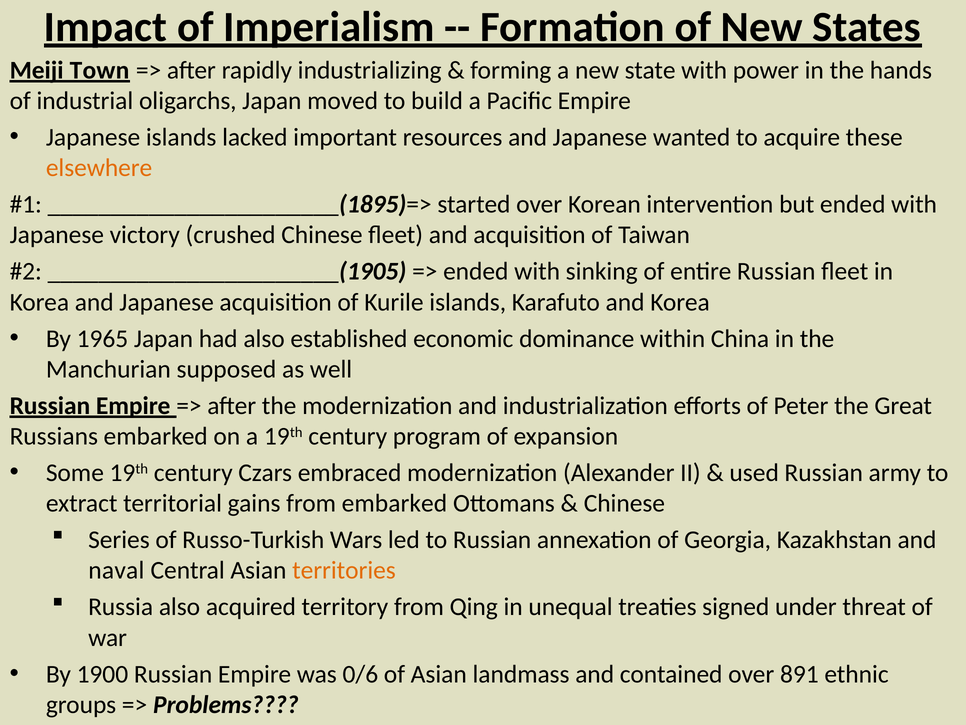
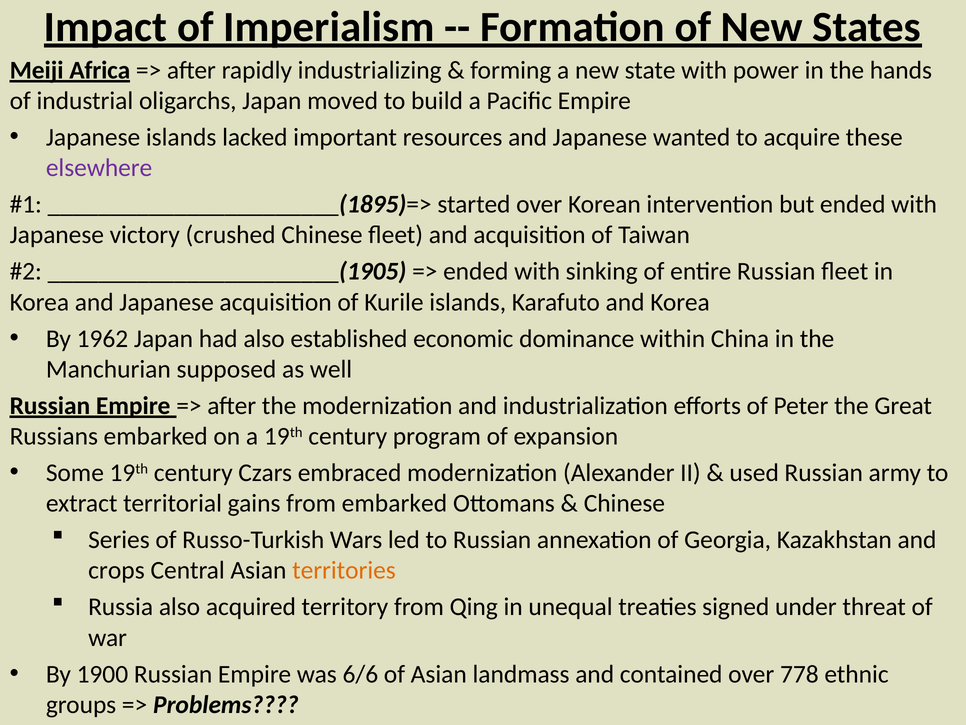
Town: Town -> Africa
elsewhere colour: orange -> purple
1965: 1965 -> 1962
naval: naval -> crops
0/6: 0/6 -> 6/6
891: 891 -> 778
